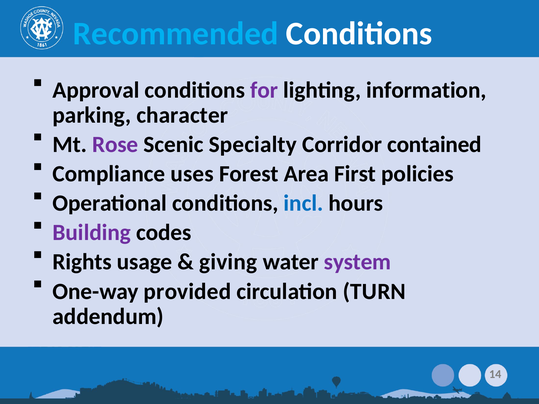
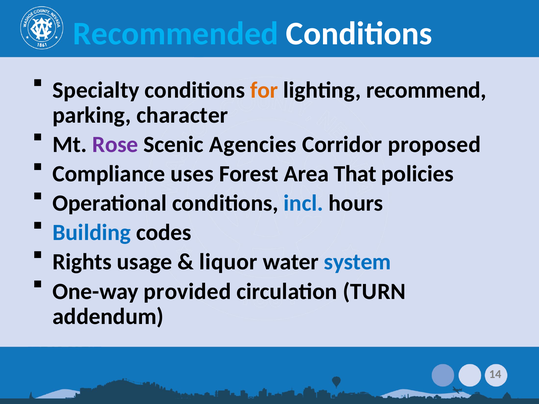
Approval: Approval -> Specialty
for colour: purple -> orange
information: information -> recommend
Specialty: Specialty -> Agencies
contained: contained -> proposed
First: First -> That
Building colour: purple -> blue
giving: giving -> liquor
system colour: purple -> blue
